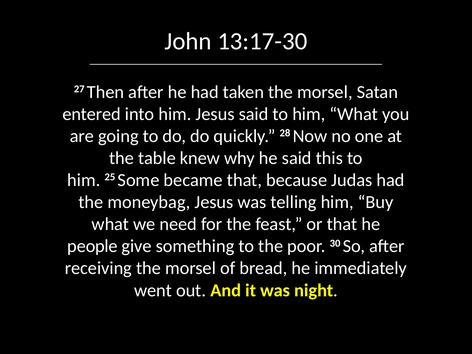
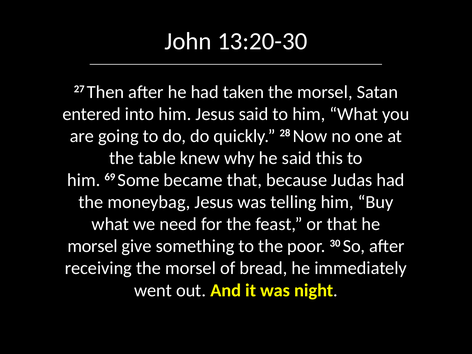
13:17-30: 13:17-30 -> 13:20-30
25: 25 -> 69
people at (93, 246): people -> morsel
